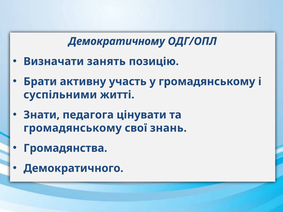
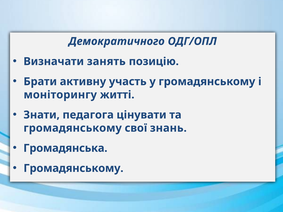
Демократичному: Демократичному -> Демократичного
суспільними: суспільними -> моніторингу
Громадянства: Громадянства -> Громадянська
Демократичного at (73, 168): Демократичного -> Громадянському
